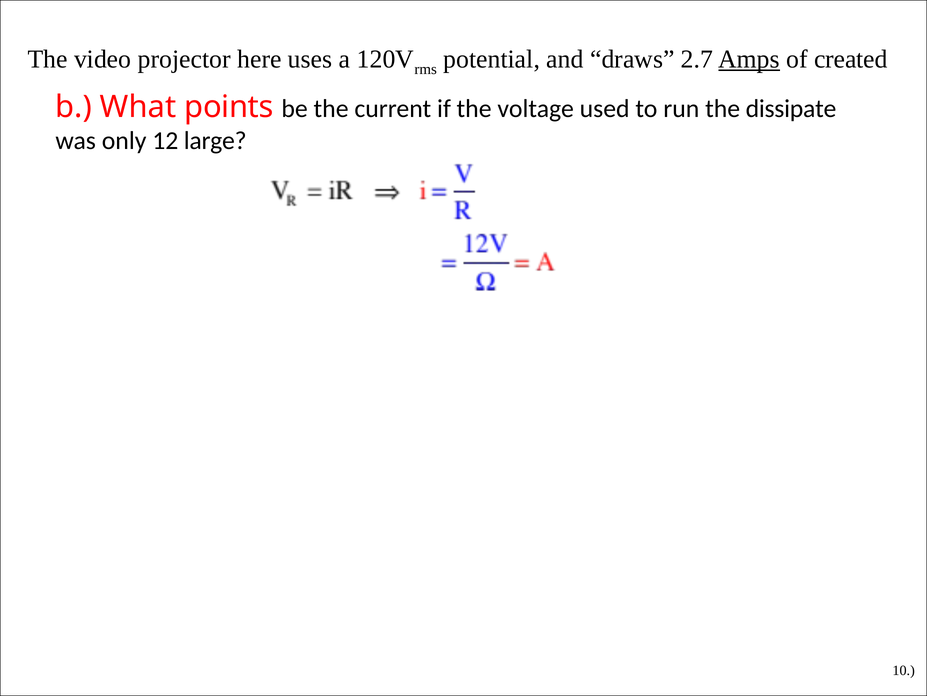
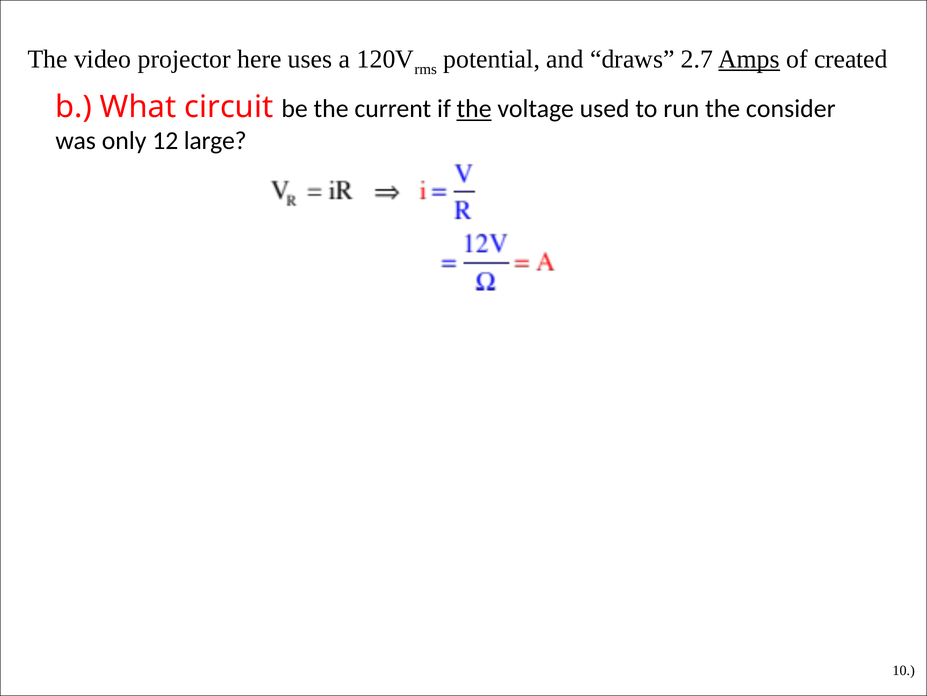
points: points -> circuit
the at (474, 109) underline: none -> present
dissipate: dissipate -> consider
